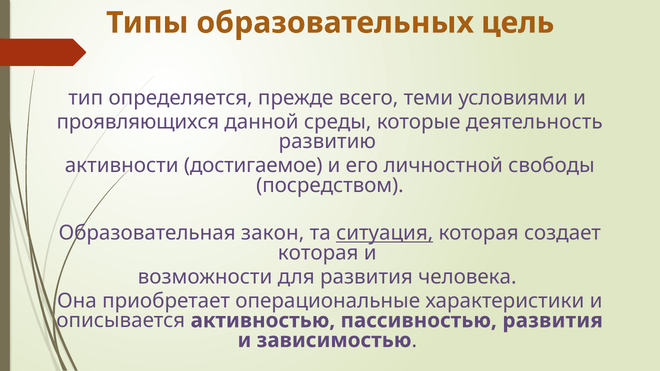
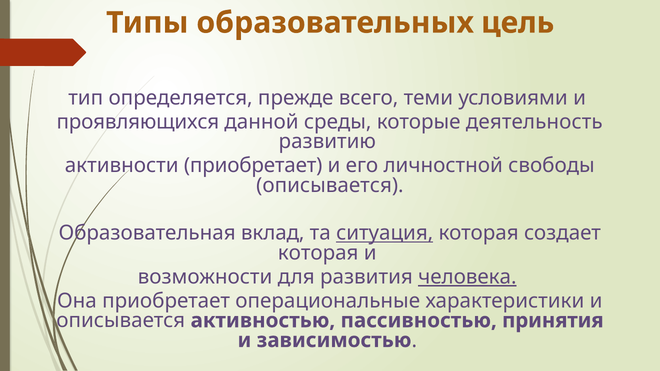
активности достигаемое: достигаемое -> приобретает
посредством at (330, 185): посредством -> описывается
закон: закон -> вклад
человека underline: none -> present
пассивностью развития: развития -> принятия
